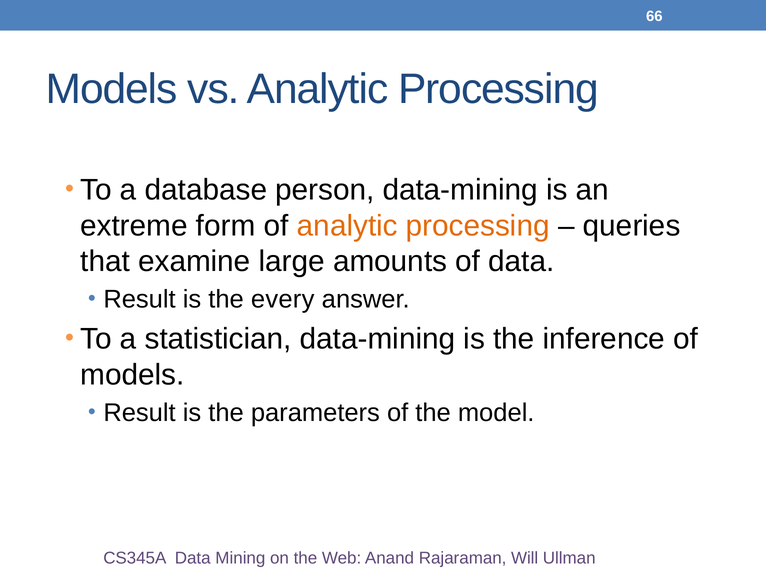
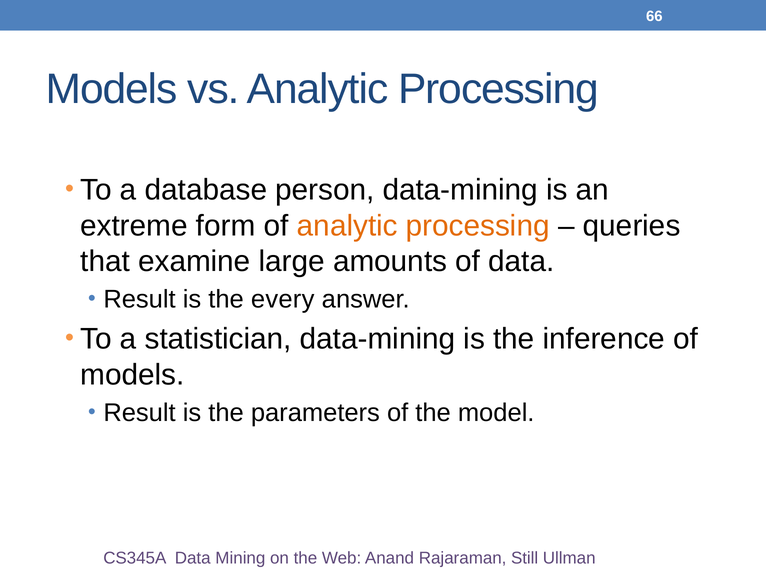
Will: Will -> Still
